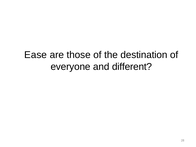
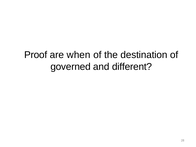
Ease: Ease -> Proof
those: those -> when
everyone: everyone -> governed
